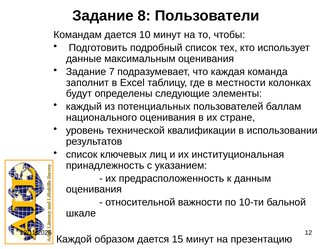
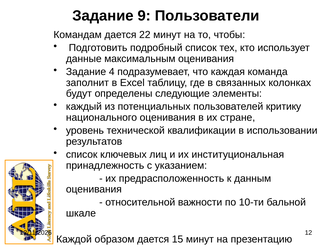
8: 8 -> 9
10: 10 -> 22
7: 7 -> 4
местности: местности -> связанных
баллам: баллам -> критику
